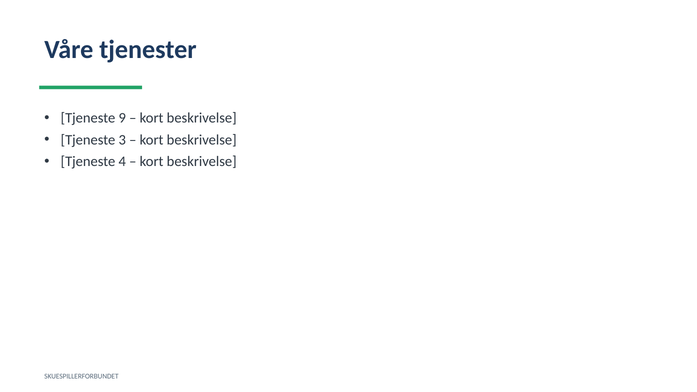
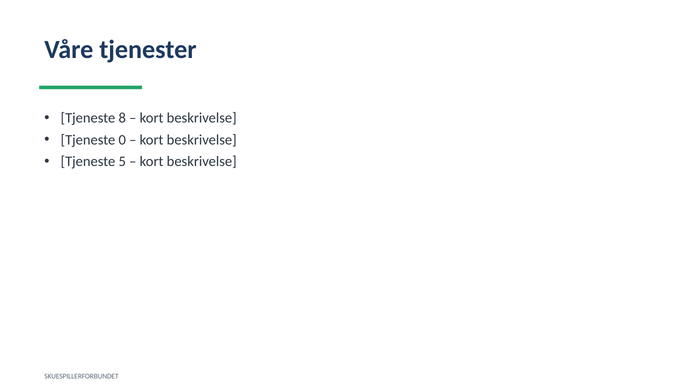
9: 9 -> 8
3: 3 -> 0
4: 4 -> 5
